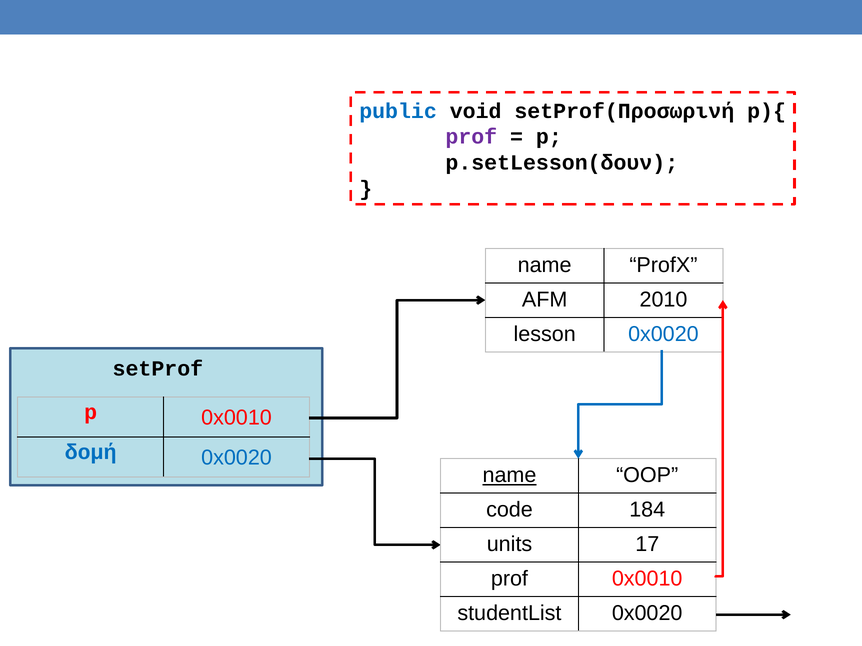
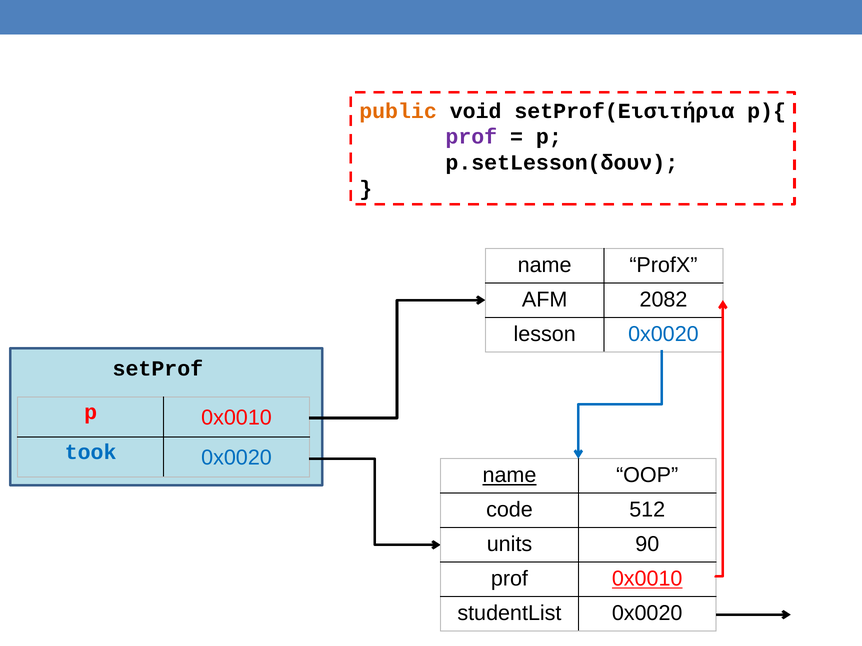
public colour: blue -> orange
setProf(Προσωρινή: setProf(Προσωρινή -> setProf(Εισιτήρια
2010: 2010 -> 2082
δομή: δομή -> took
184: 184 -> 512
17: 17 -> 90
0x0010 at (647, 579) underline: none -> present
